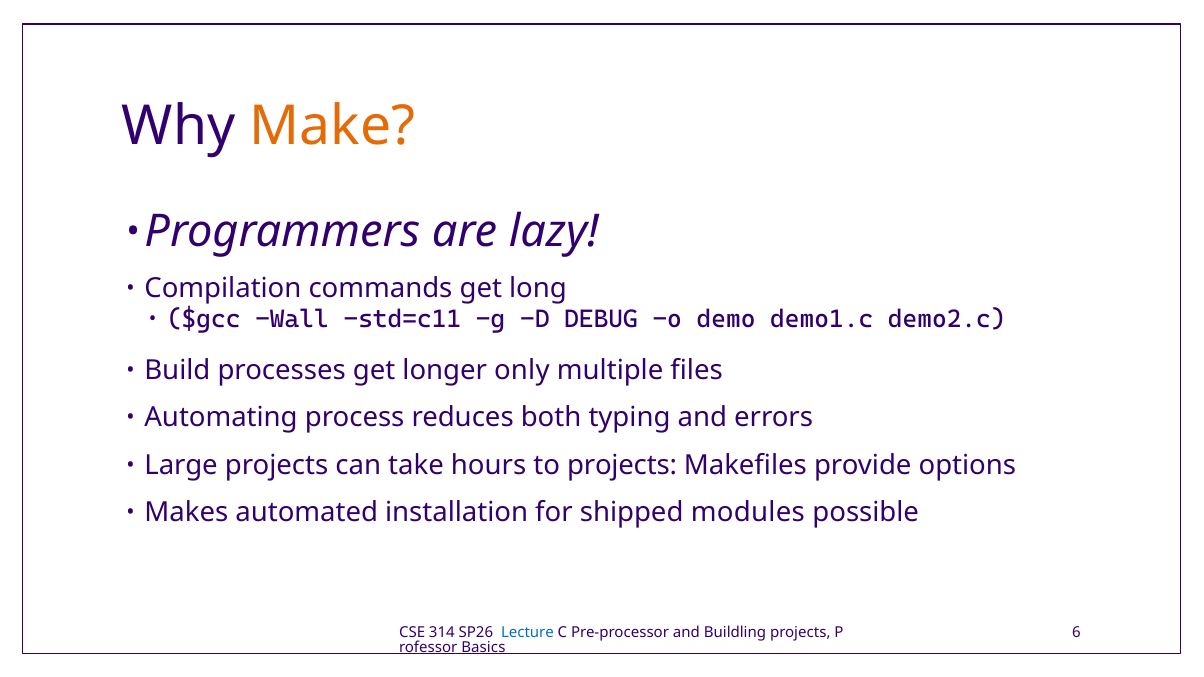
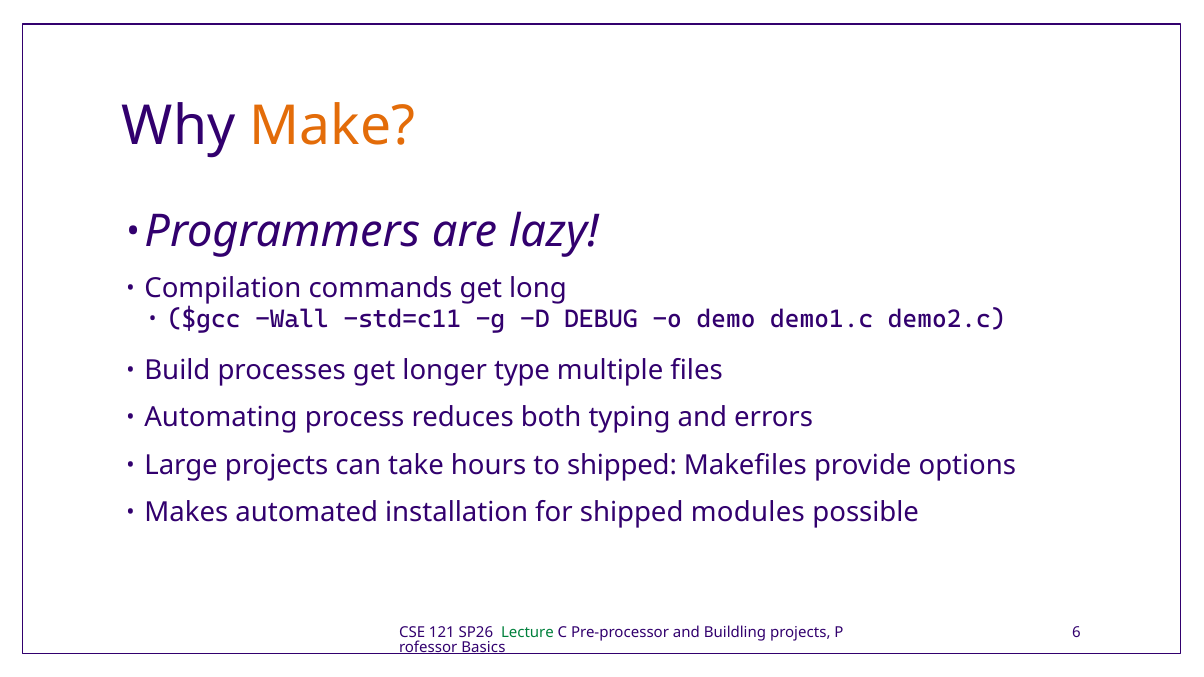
only: only -> type
to projects: projects -> shipped
314: 314 -> 121
Lecture colour: blue -> green
